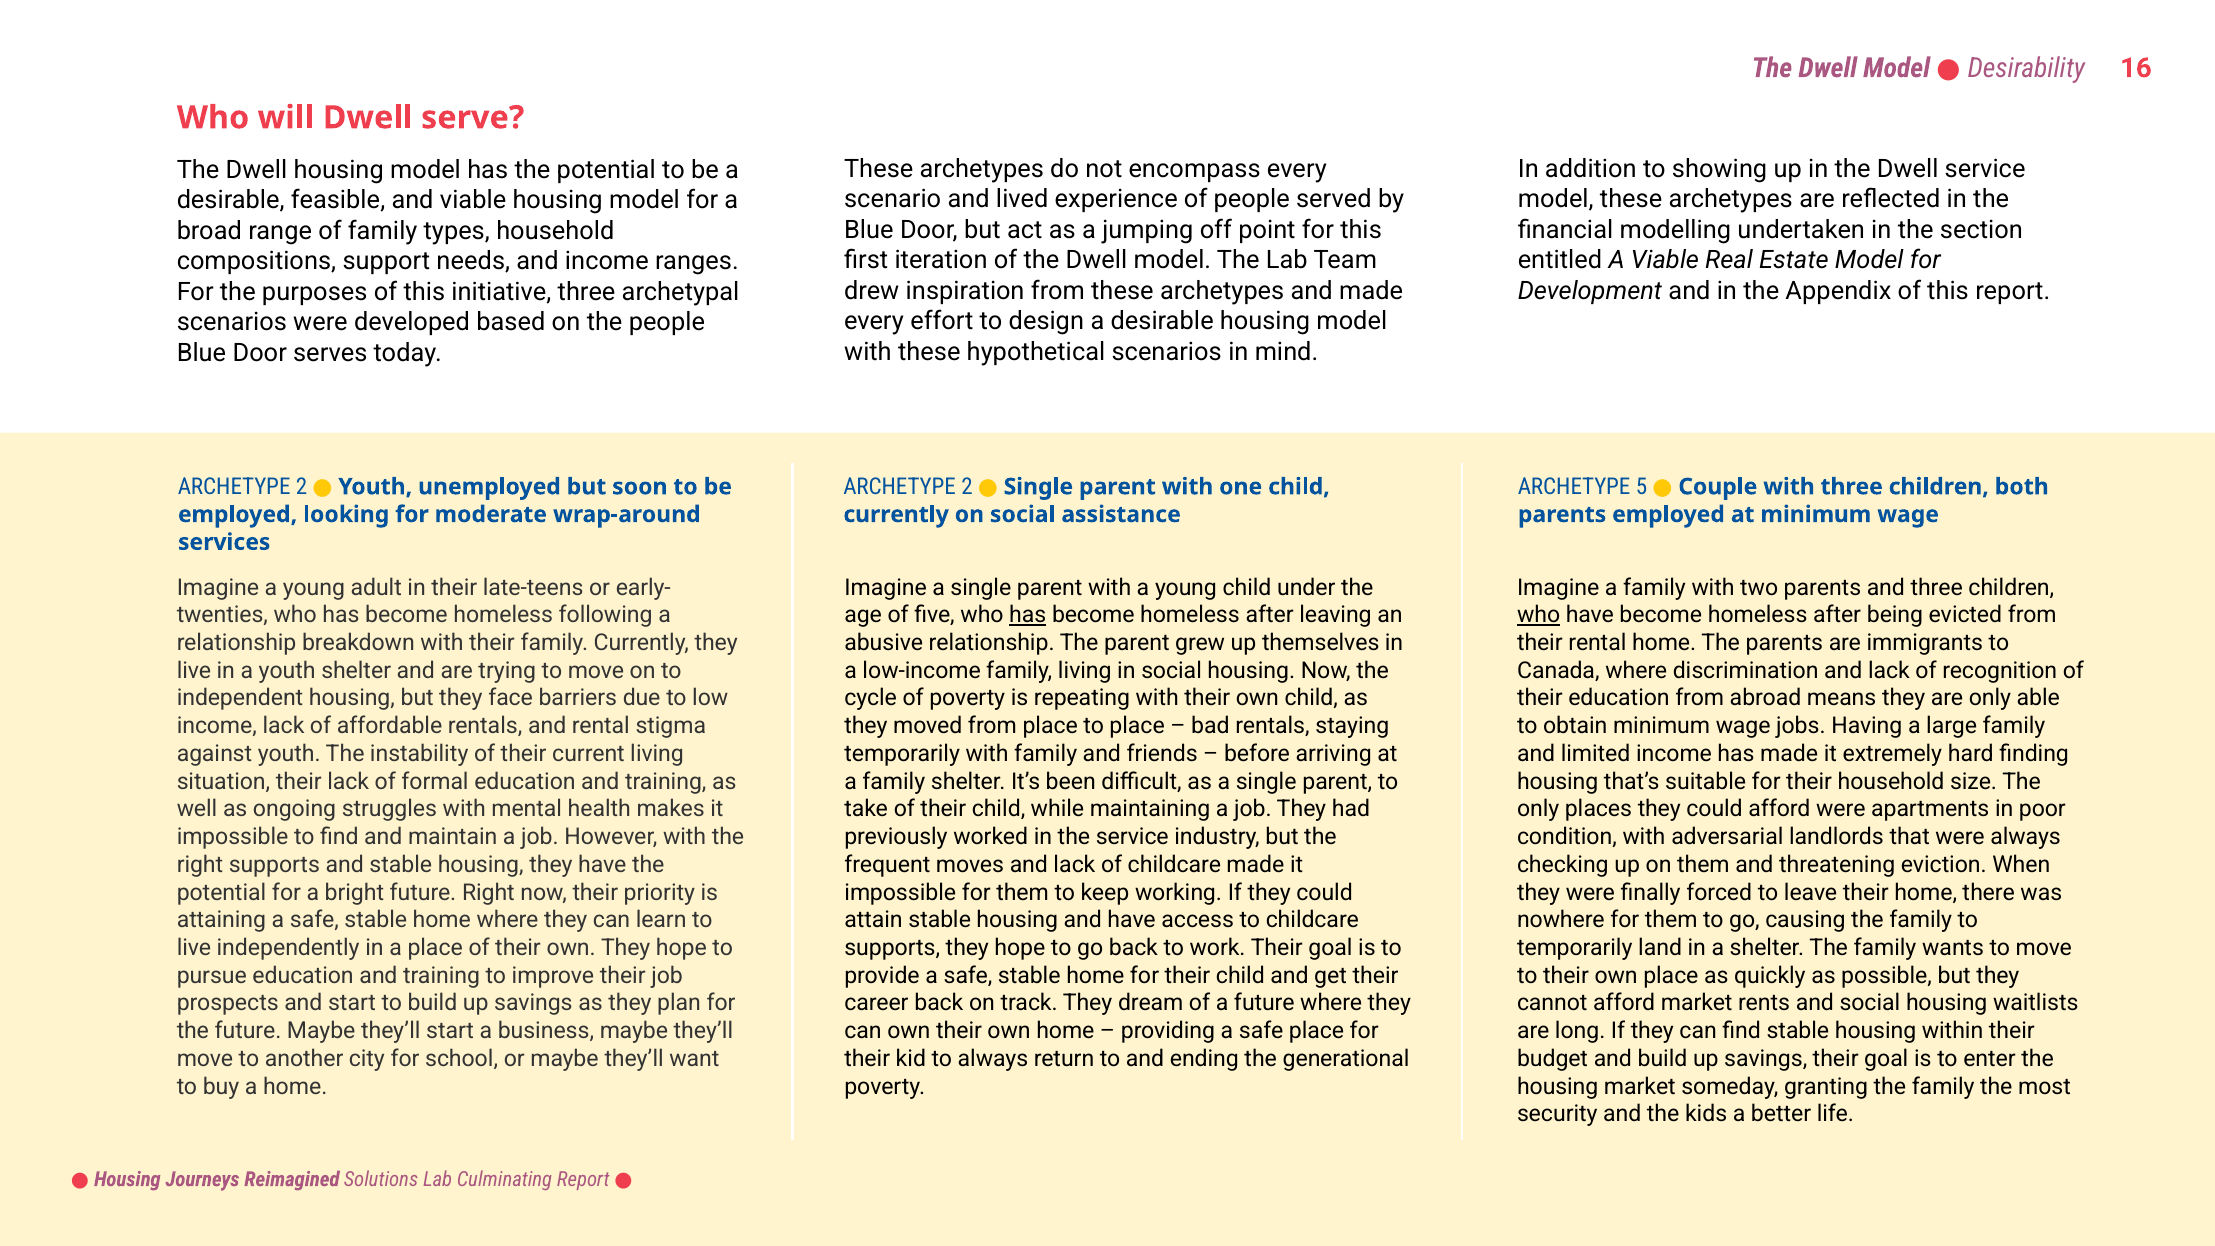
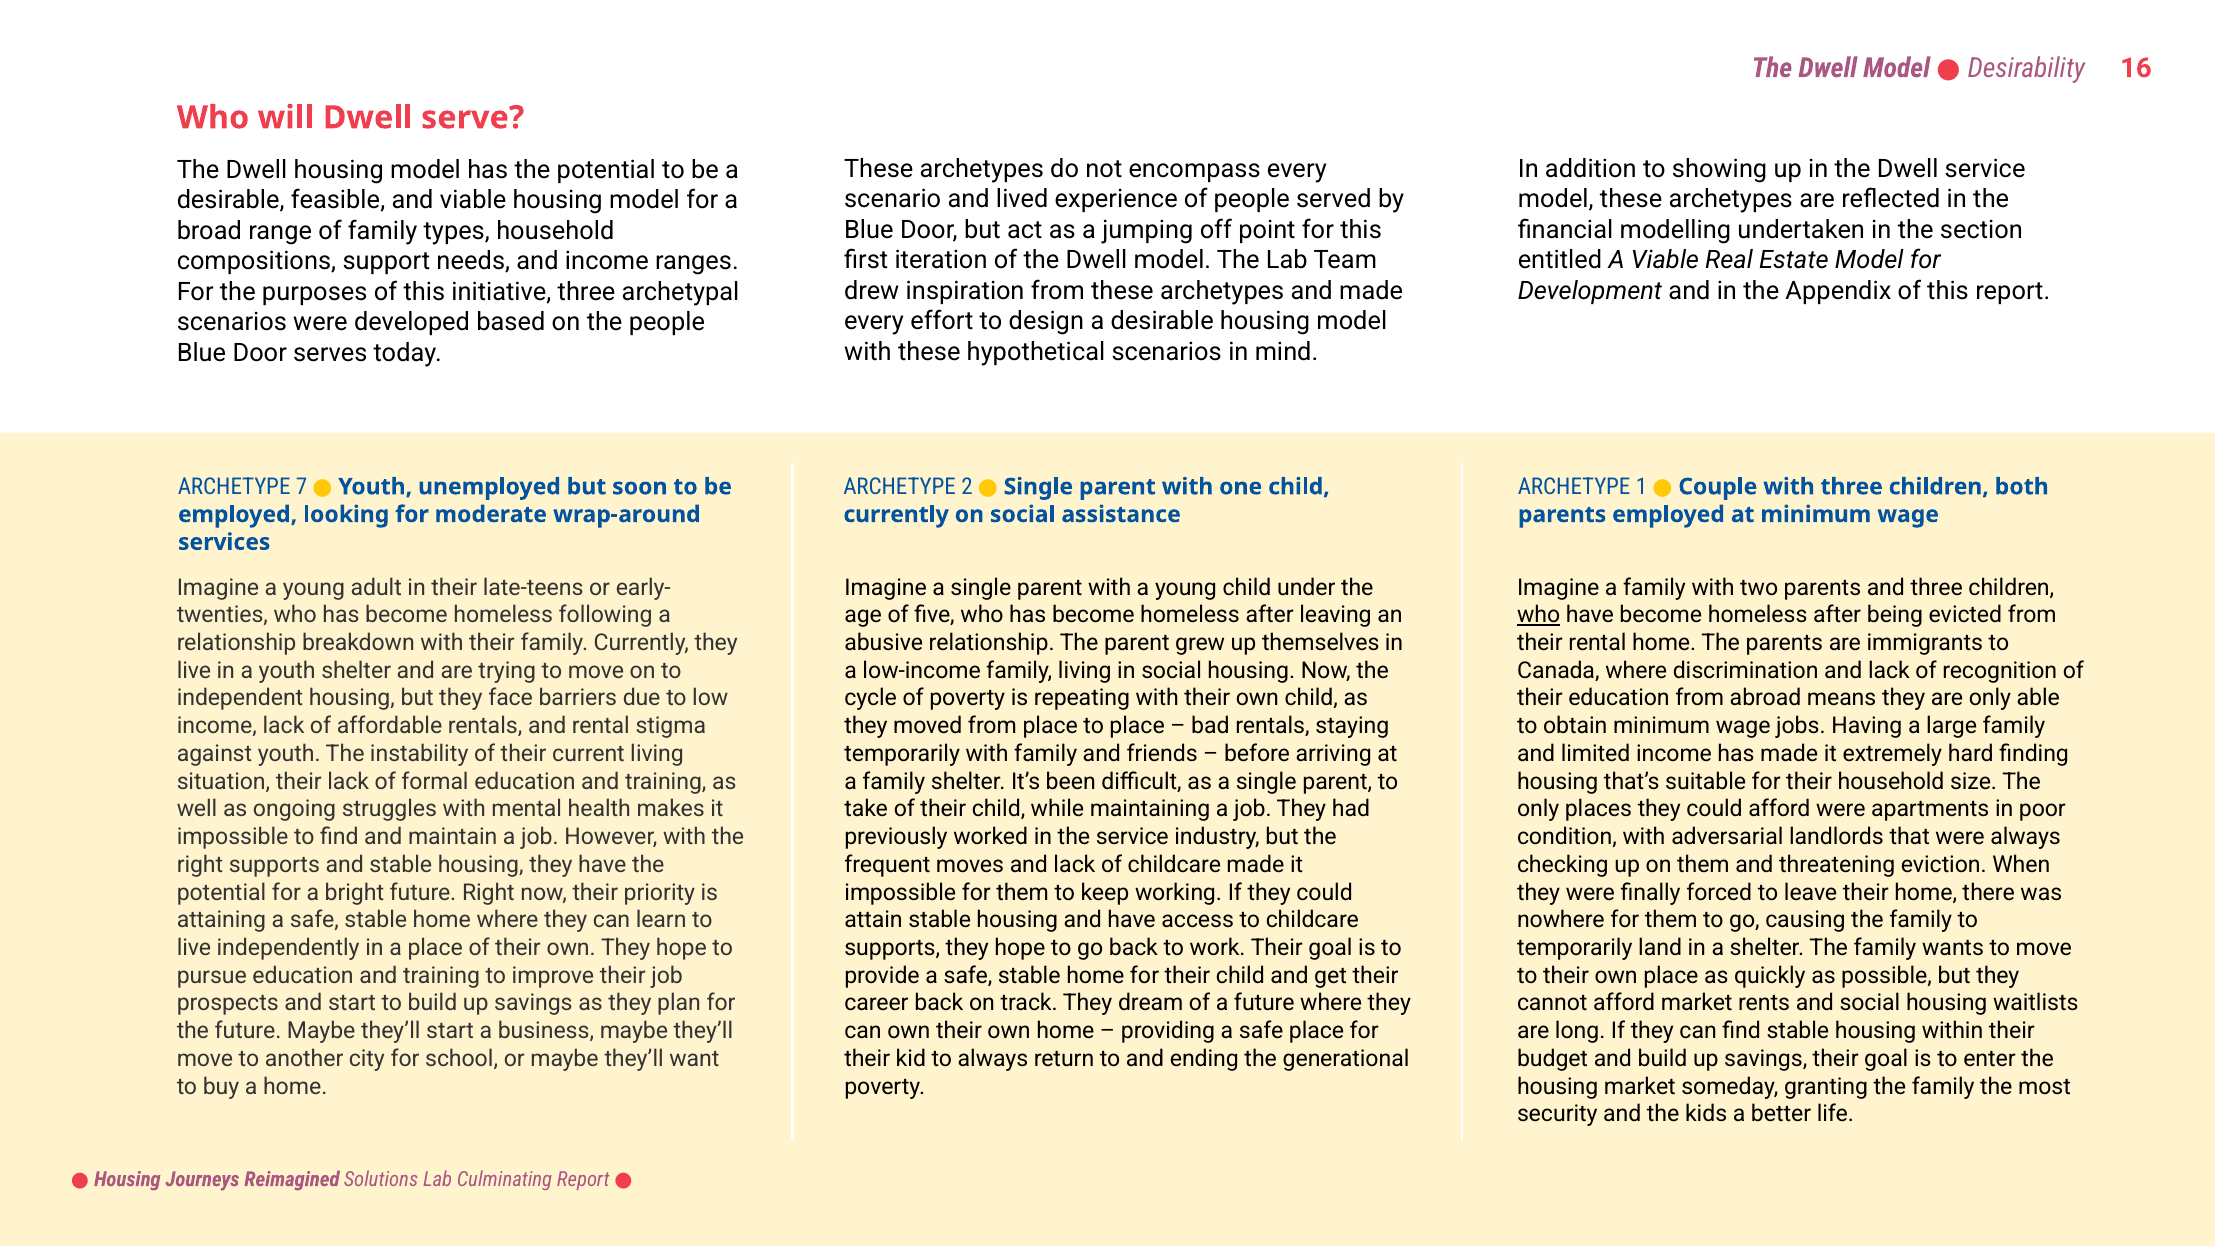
2 at (302, 487): 2 -> 7
5: 5 -> 1
has at (1028, 615) underline: present -> none
